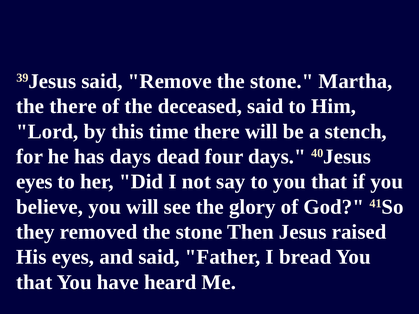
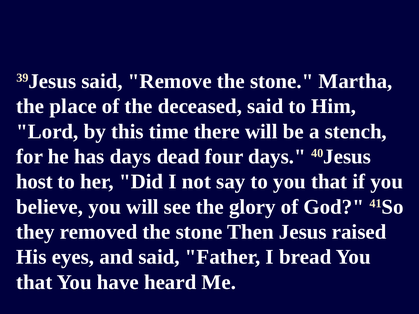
the there: there -> place
eyes at (34, 182): eyes -> host
